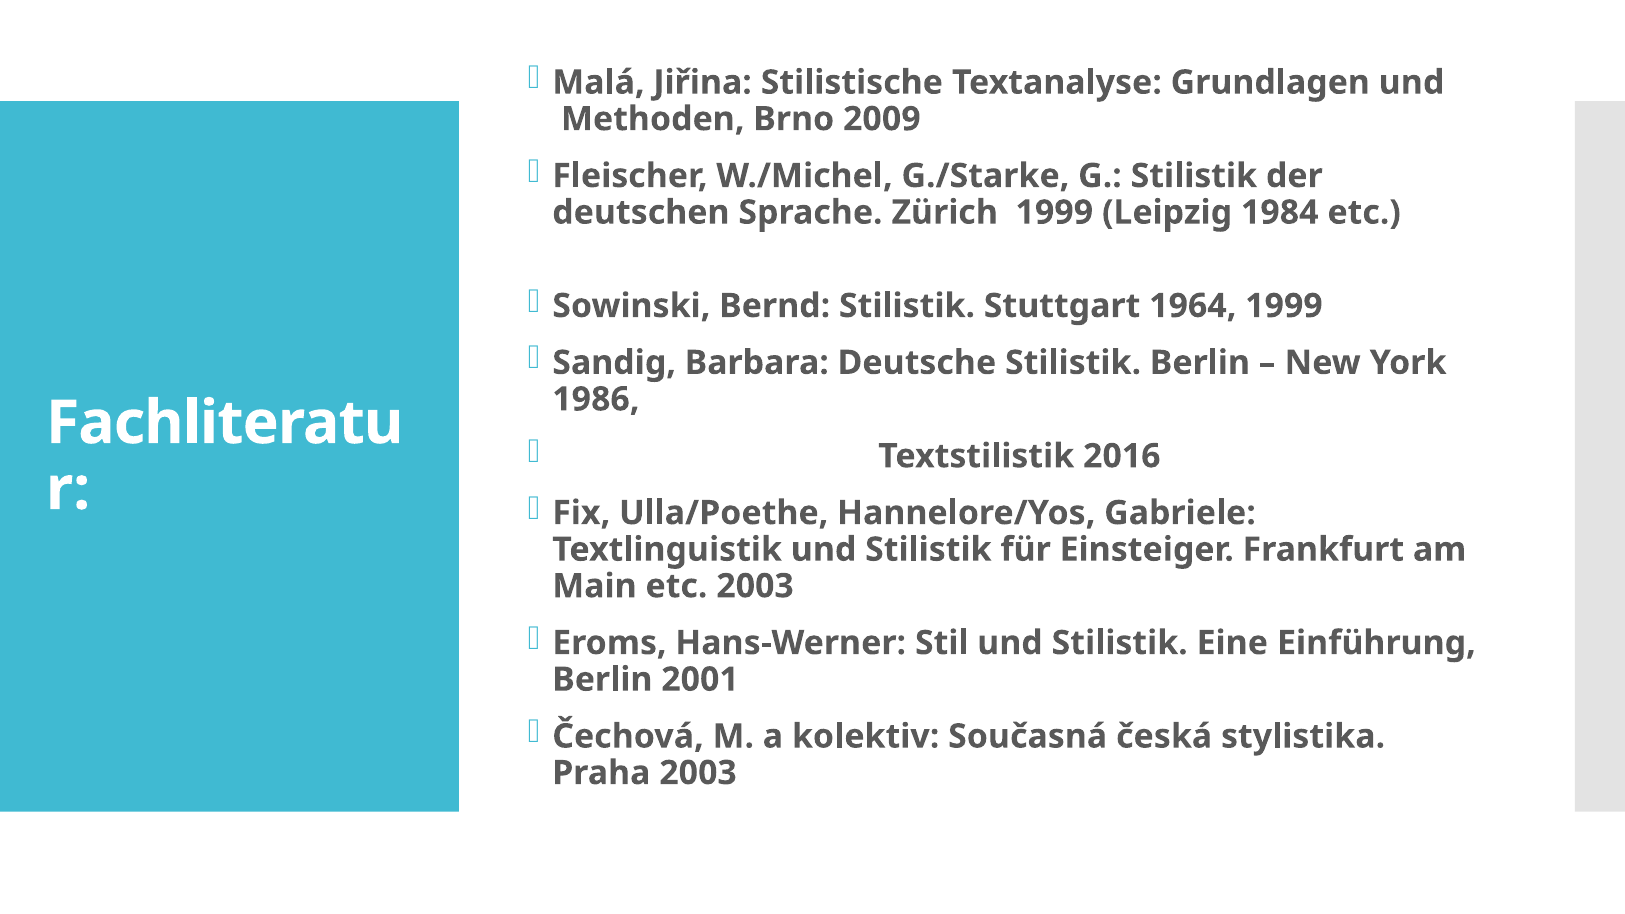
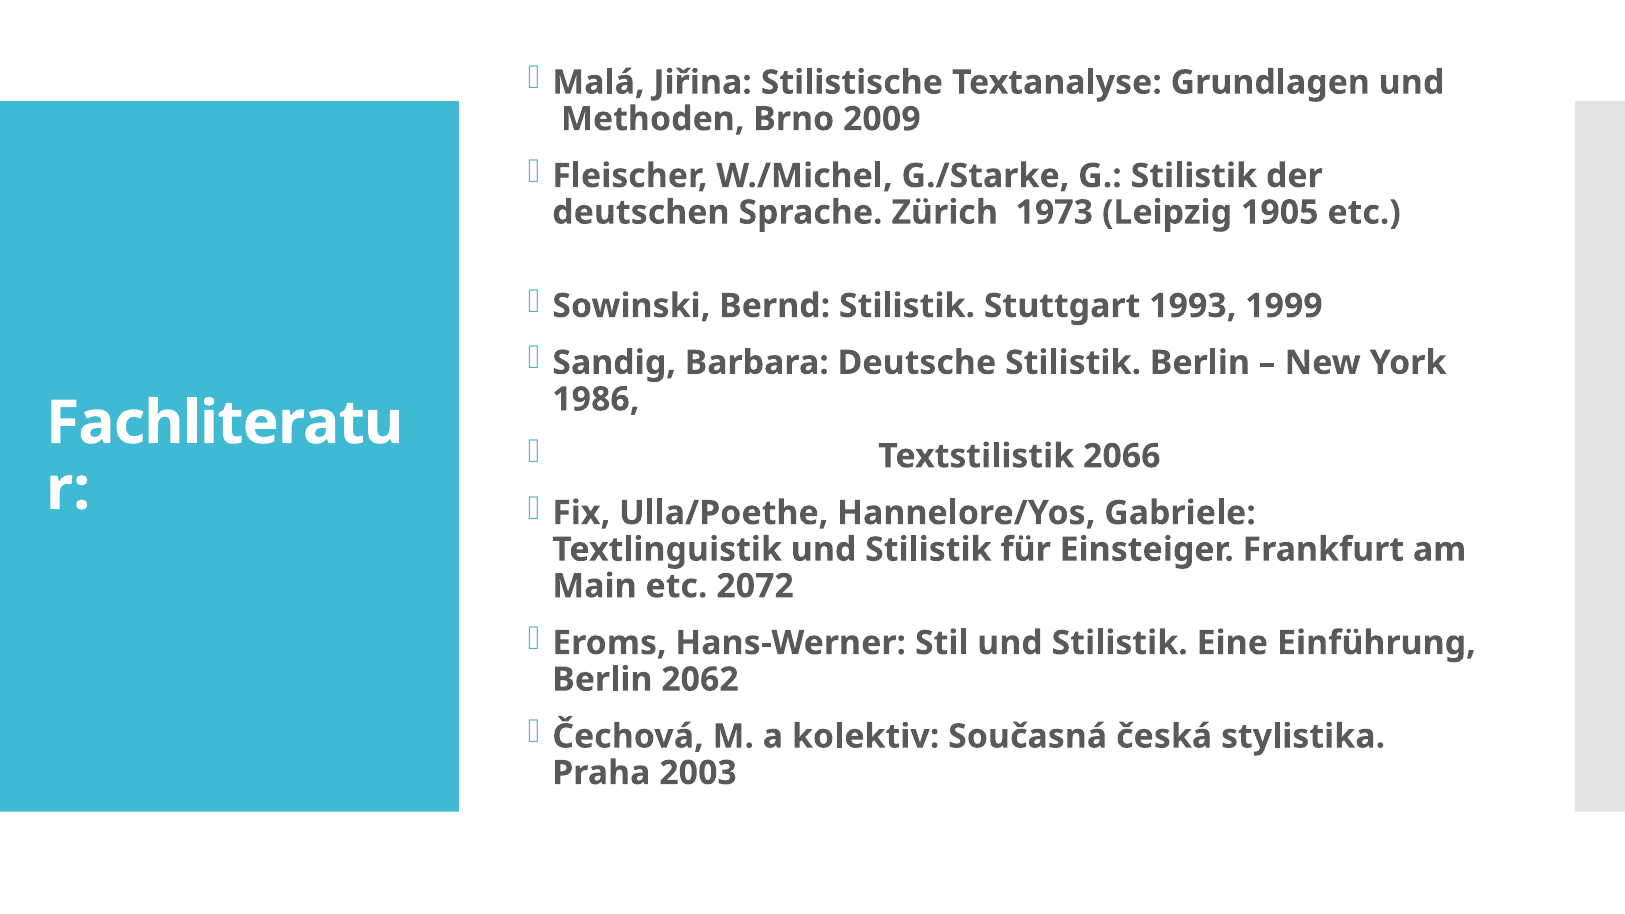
Zürich 1999: 1999 -> 1973
1984: 1984 -> 1905
1964: 1964 -> 1993
2016: 2016 -> 2066
etc 2003: 2003 -> 2072
2001: 2001 -> 2062
